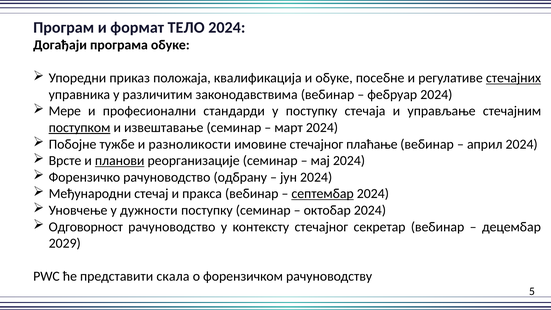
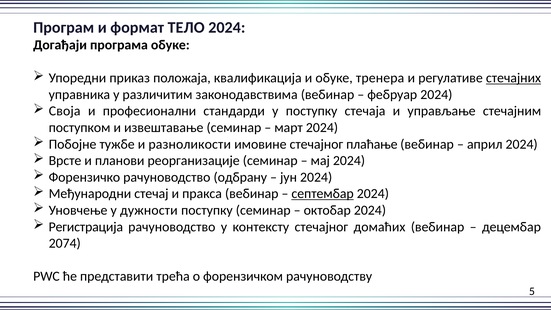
посебне: посебне -> тренера
Мере: Мере -> Своја
поступком underline: present -> none
планови underline: present -> none
Одговорност: Одговорност -> Регистрација
секретар: секретар -> домаћих
2029: 2029 -> 2074
скала: скала -> трећа
